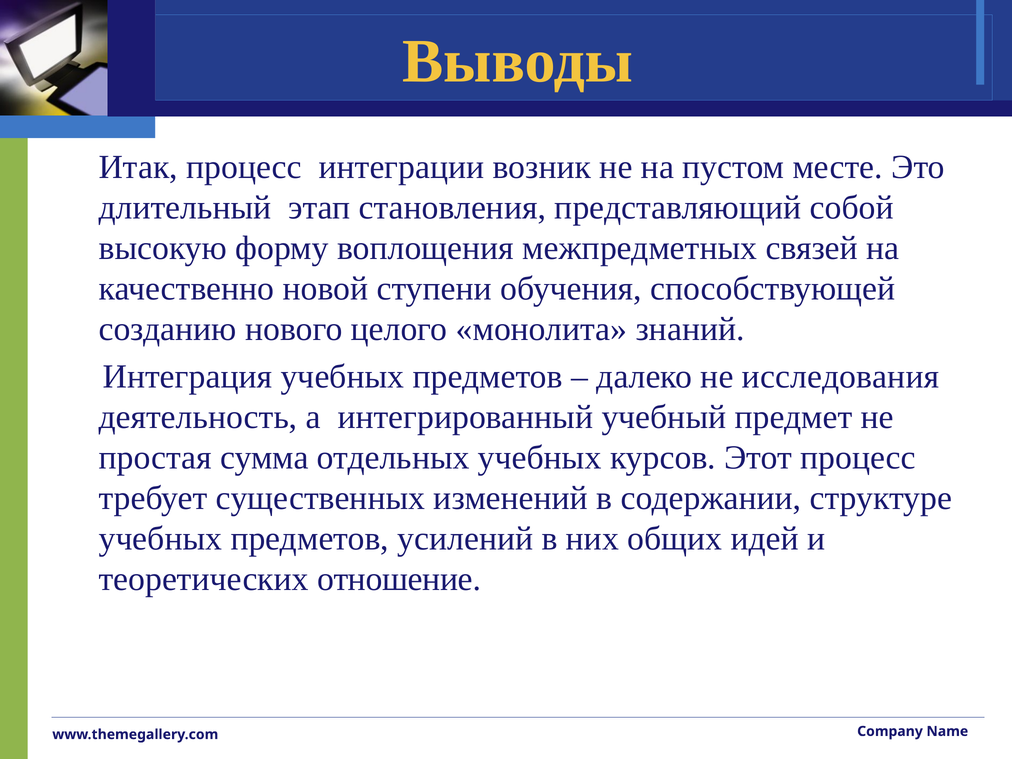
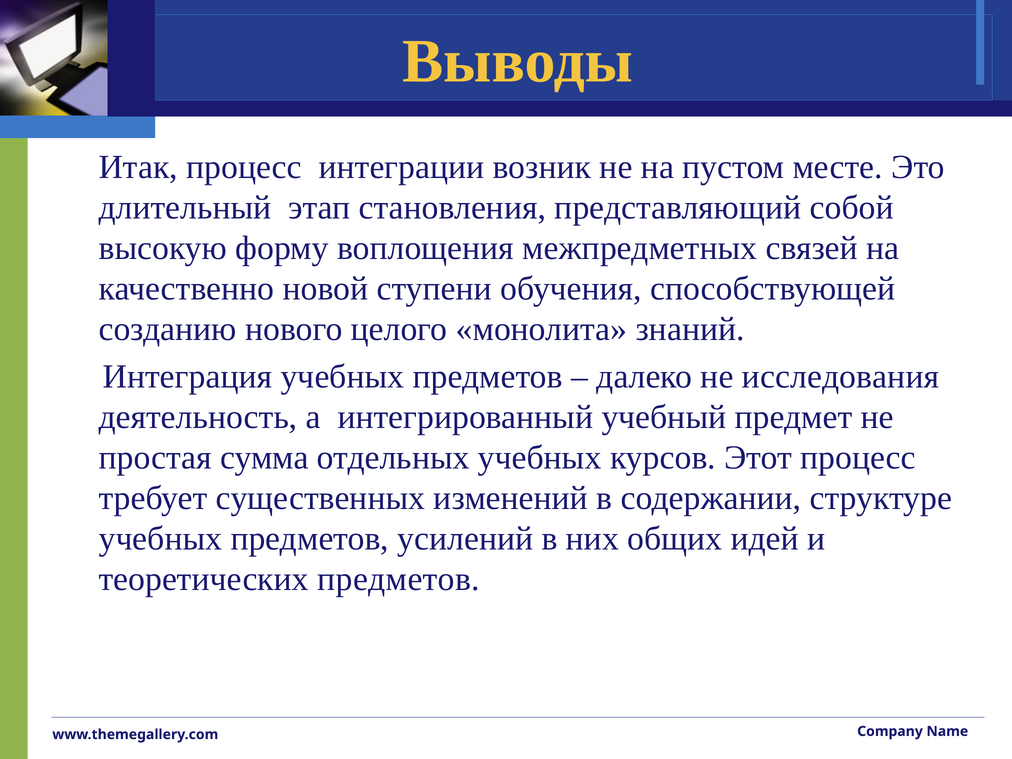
теоретических отношение: отношение -> предметов
